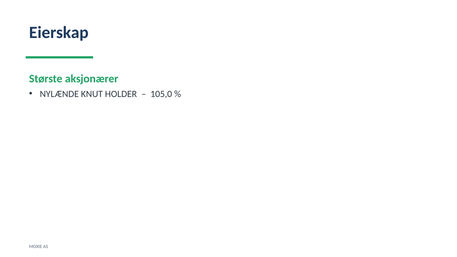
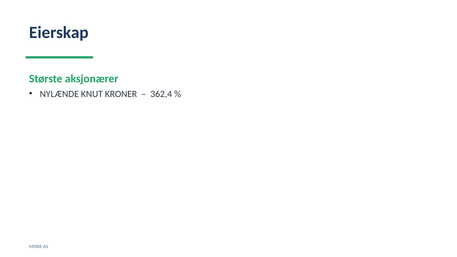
HOLDER: HOLDER -> KRONER
105,0: 105,0 -> 362,4
